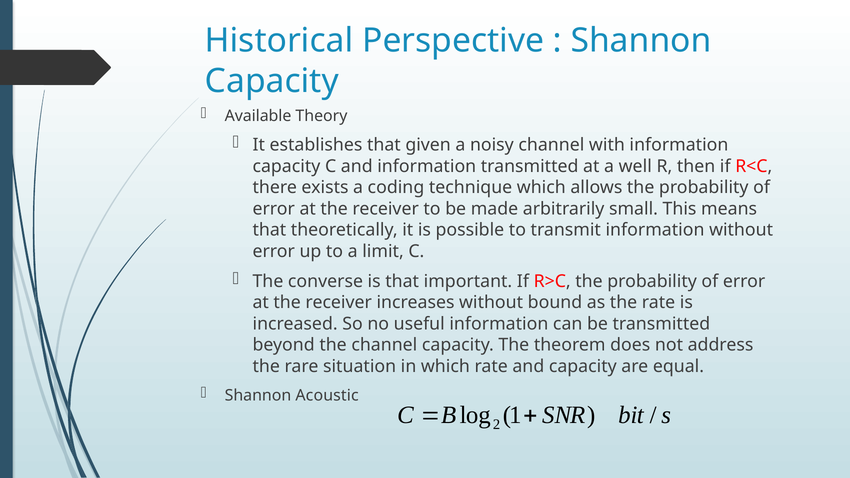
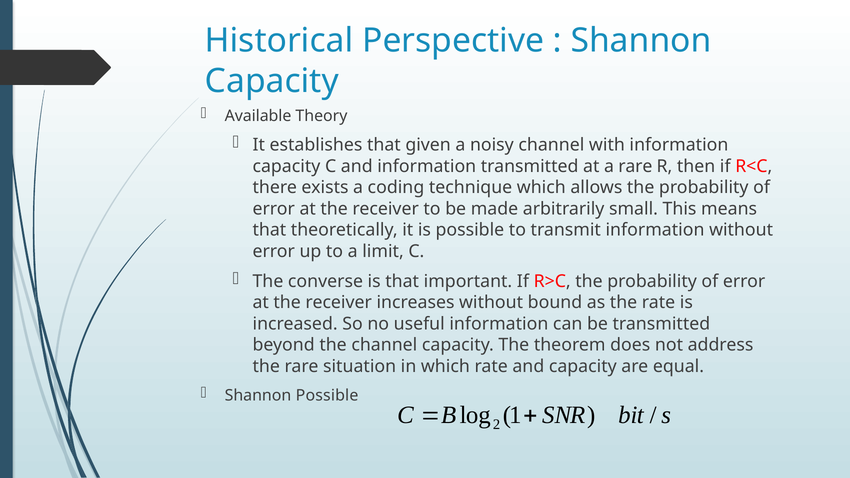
a well: well -> rare
Shannon Acoustic: Acoustic -> Possible
